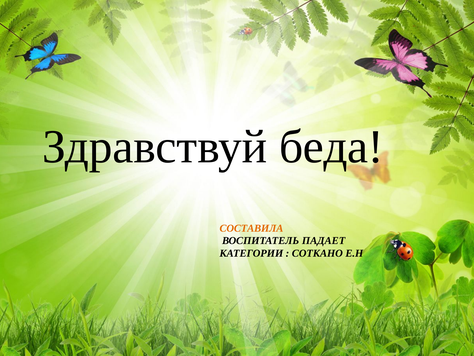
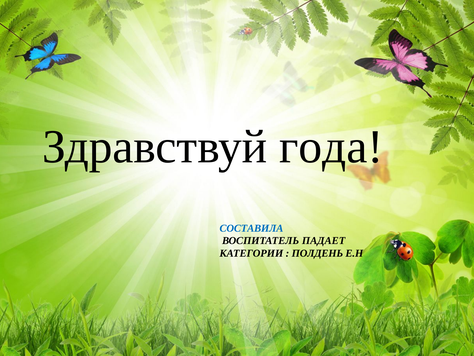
беда: беда -> года
СОСТАВИЛА colour: orange -> blue
СОТКАНО: СОТКАНО -> ПОЛДЕНЬ
